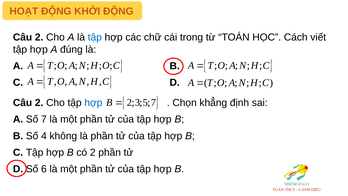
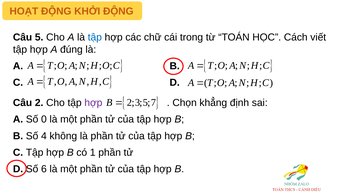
2 at (39, 37): 2 -> 5
hợp at (93, 103) colour: blue -> purple
7: 7 -> 0
có 2: 2 -> 1
